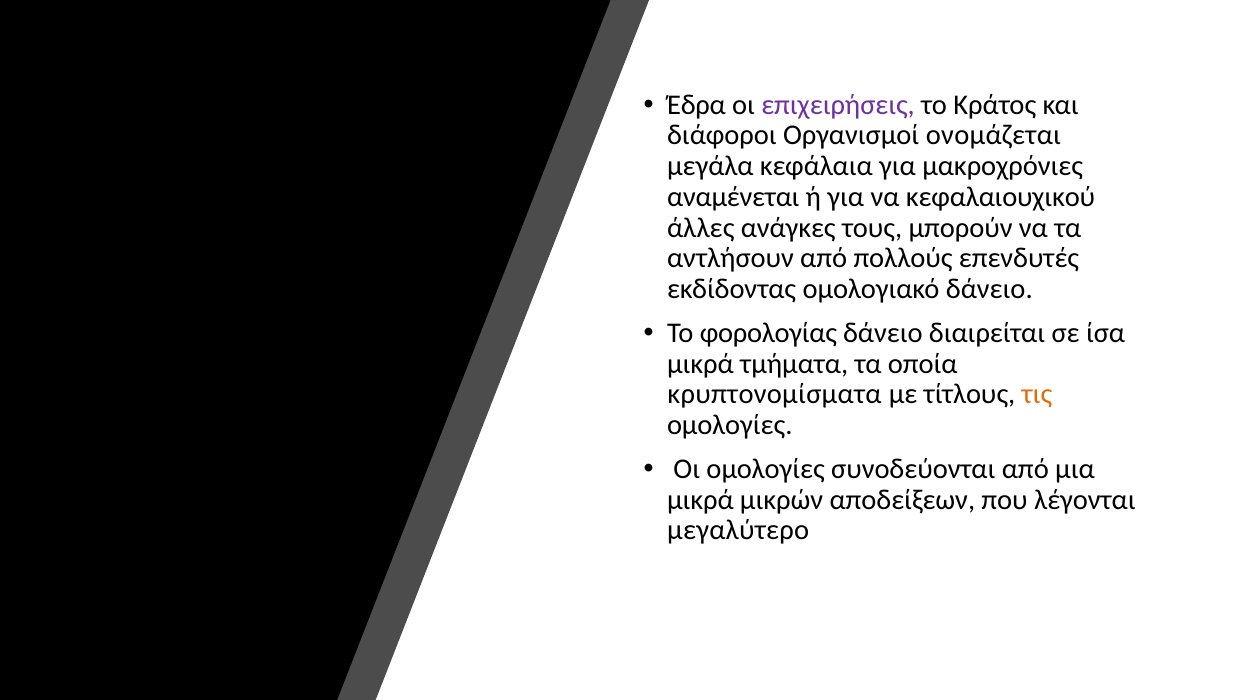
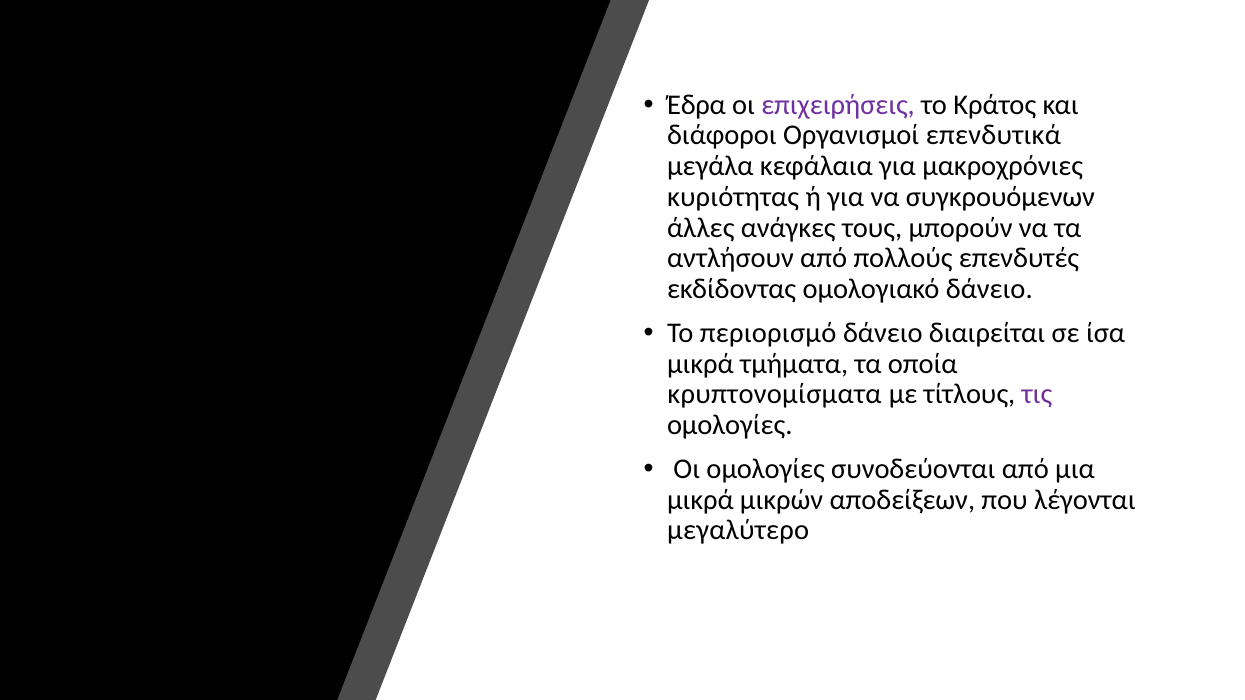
ονομάζεται: ονομάζεται -> επενδυτικά
αναμένεται: αναμένεται -> κυριότητας
κεφαλαιουχικού: κεφαλαιουχικού -> συγκρουόμενων
φορολογίας: φορολογίας -> περιορισμό
τις colour: orange -> purple
